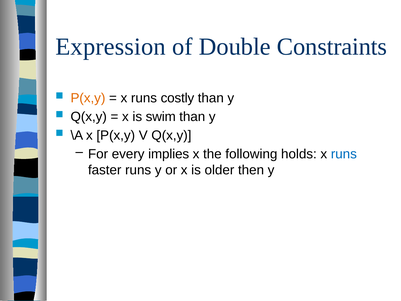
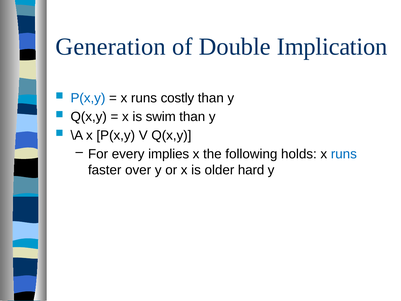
Expression: Expression -> Generation
Constraints: Constraints -> Implication
P(x,y at (88, 98) colour: orange -> blue
faster runs: runs -> over
then: then -> hard
